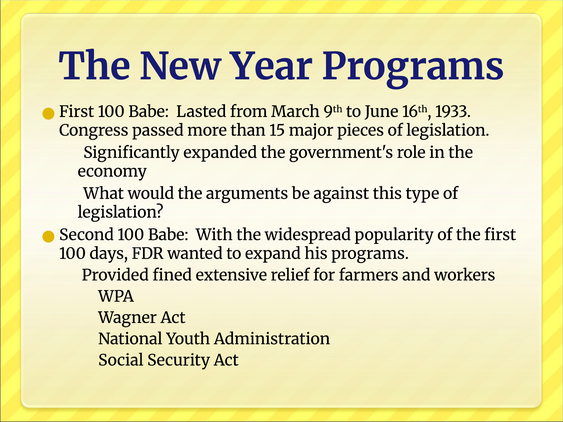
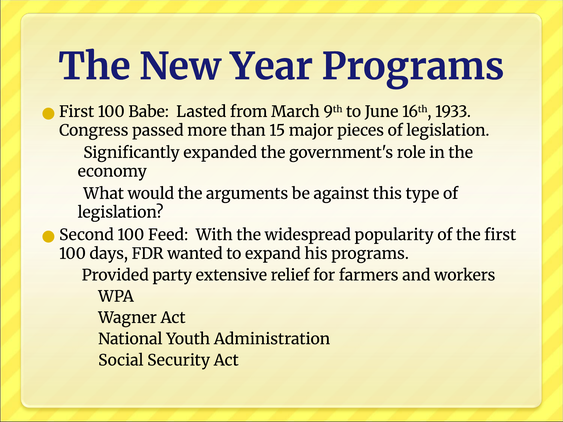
Second 100 Babe: Babe -> Feed
fined: fined -> party
